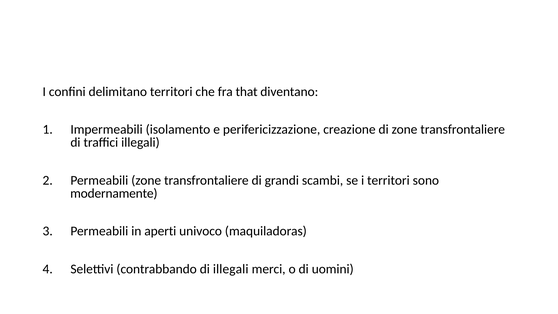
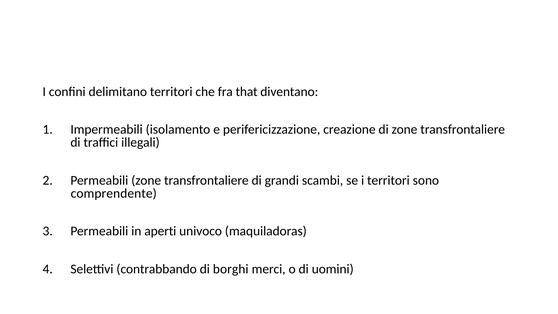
modernamente: modernamente -> comprendente
di illegali: illegali -> borghi
